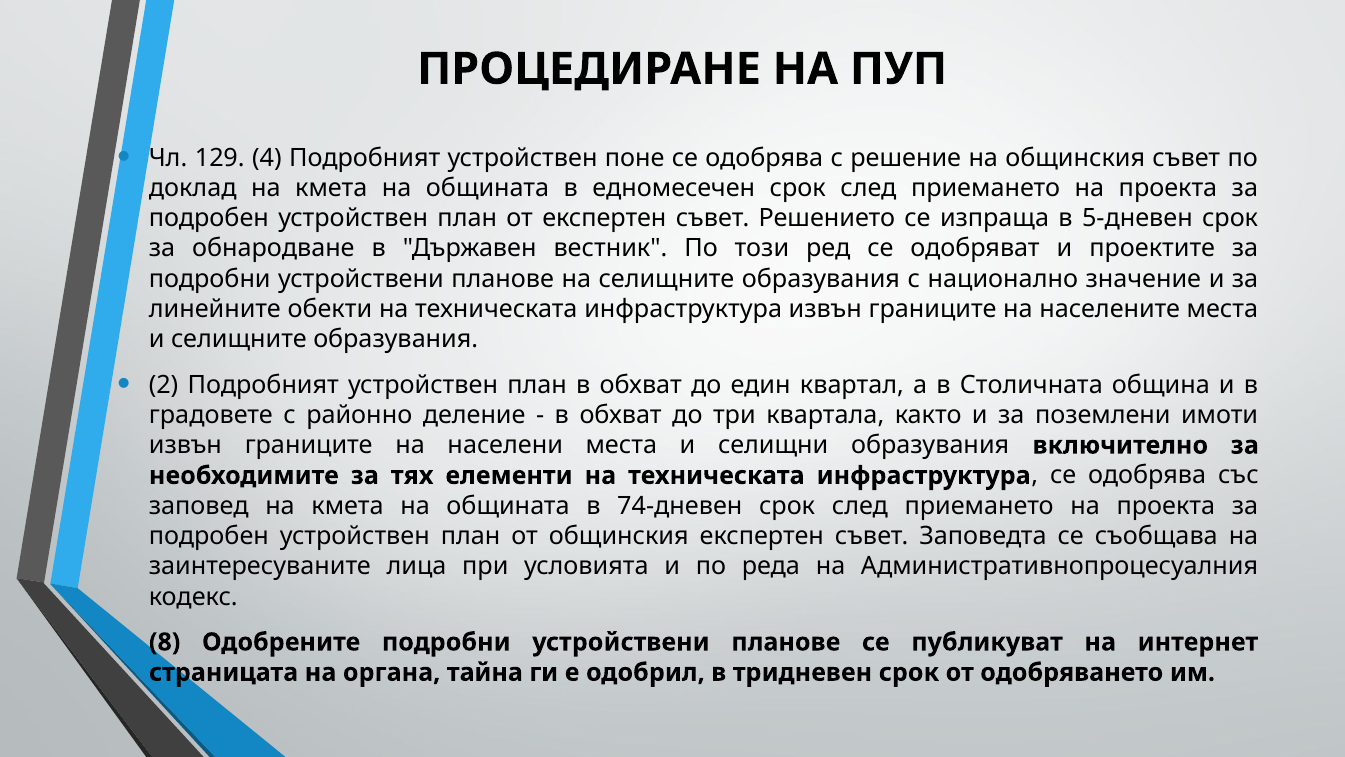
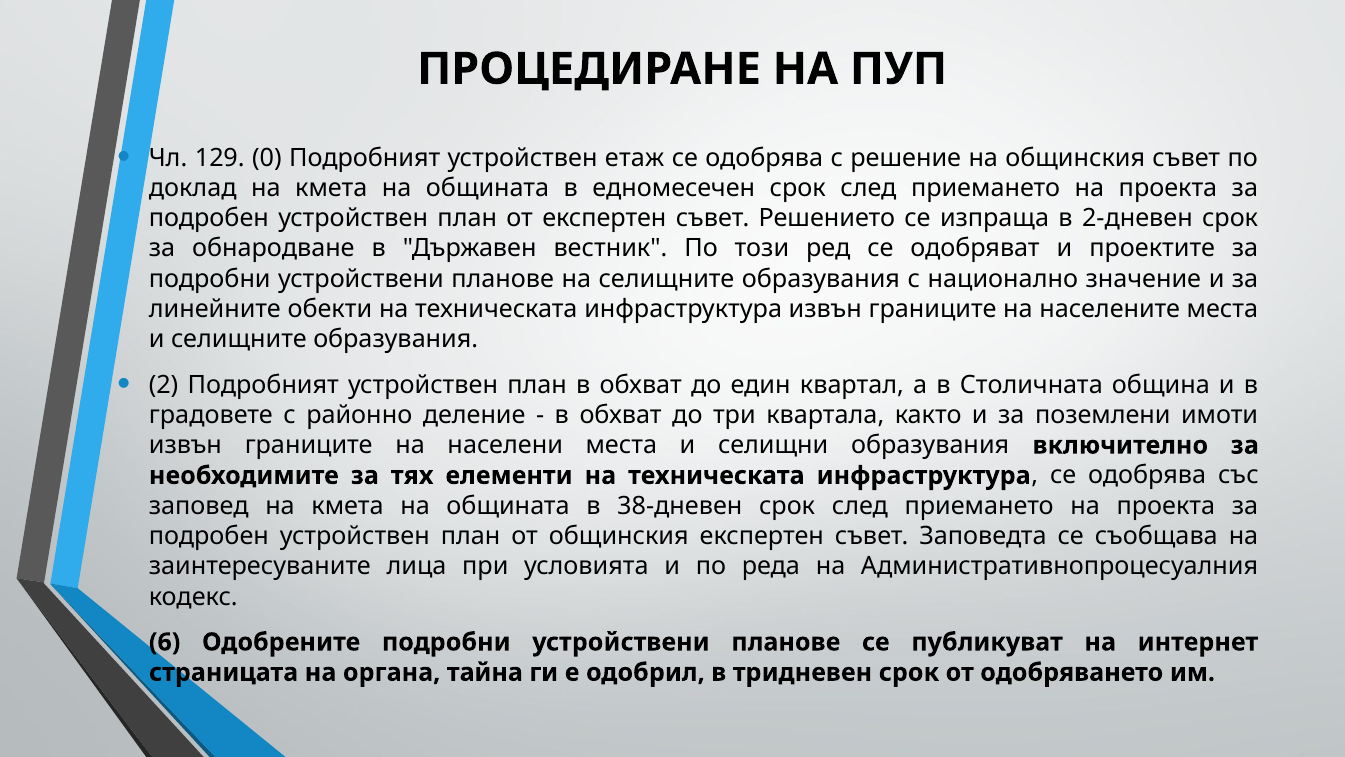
4: 4 -> 0
поне: поне -> етаж
5-дневен: 5-дневен -> 2-дневен
74-дневен: 74-дневен -> 38-дневен
8: 8 -> 6
